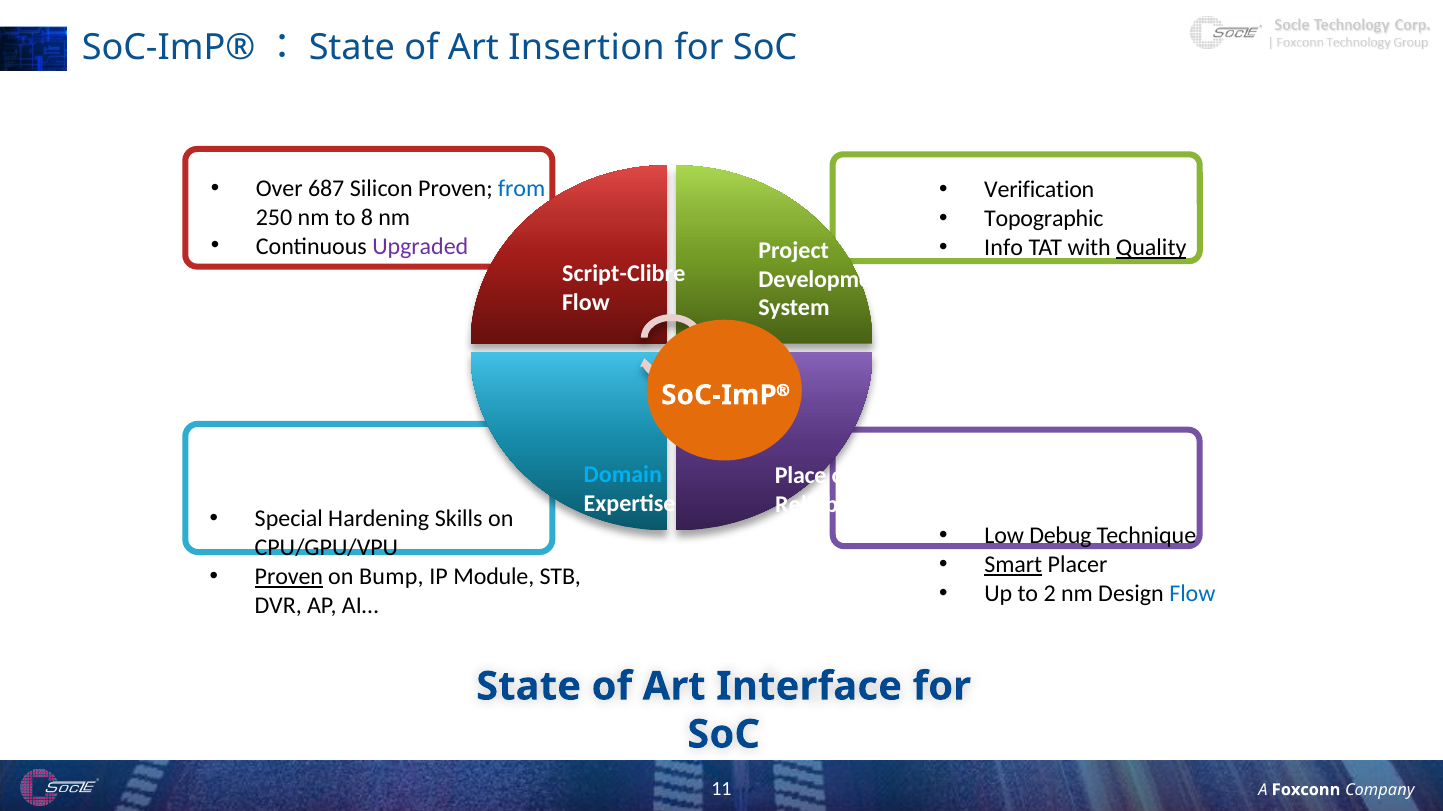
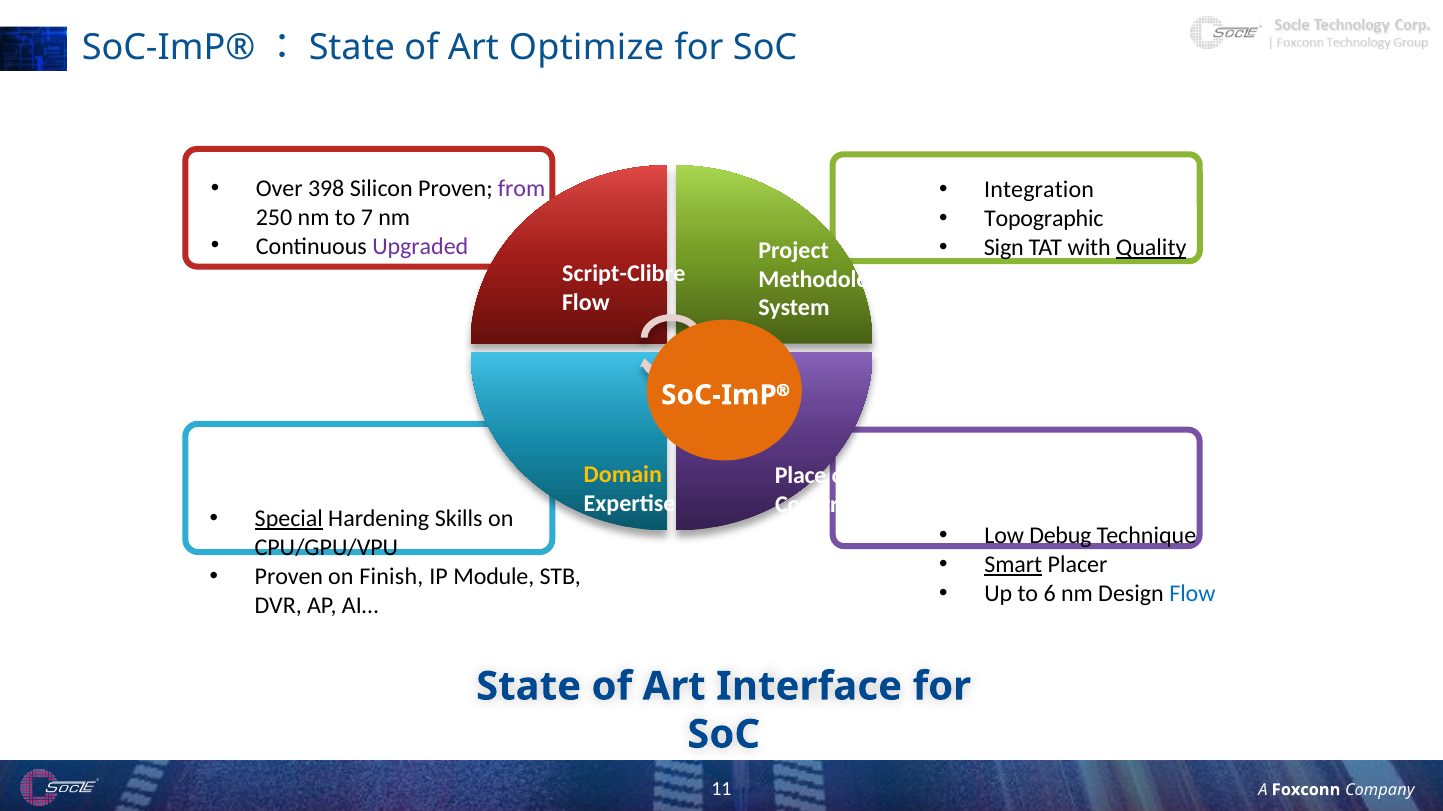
Insertion: Insertion -> Optimize
687: 687 -> 398
from colour: blue -> purple
Verification: Verification -> Integration
8: 8 -> 7
Info: Info -> Sign
Development: Development -> Methodology
Domain colour: light blue -> yellow
Reliability: Reliability -> Constraint
Special underline: none -> present
Proven at (289, 577) underline: present -> none
Bump: Bump -> Finish
2: 2 -> 6
